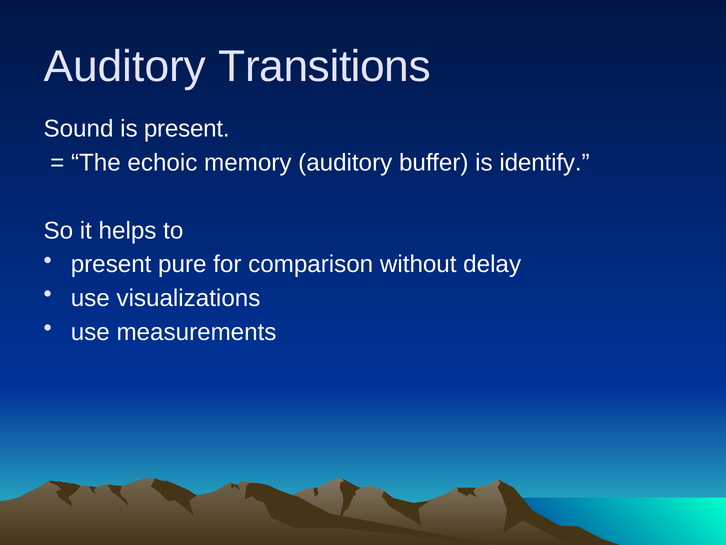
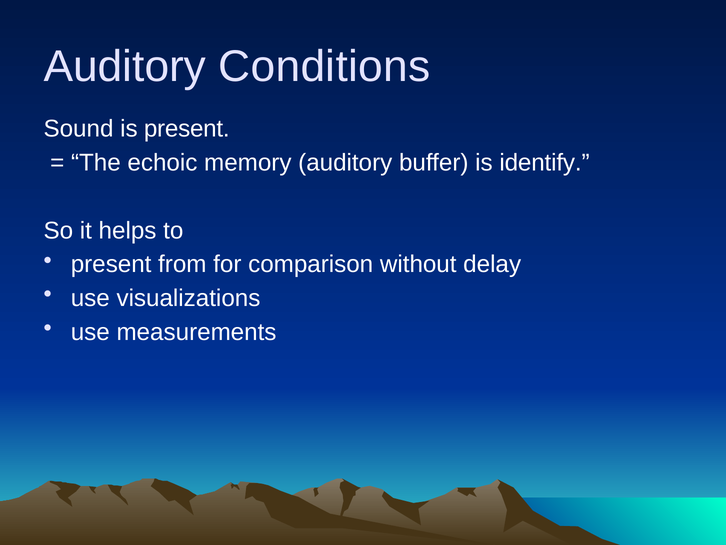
Transitions: Transitions -> Conditions
pure: pure -> from
